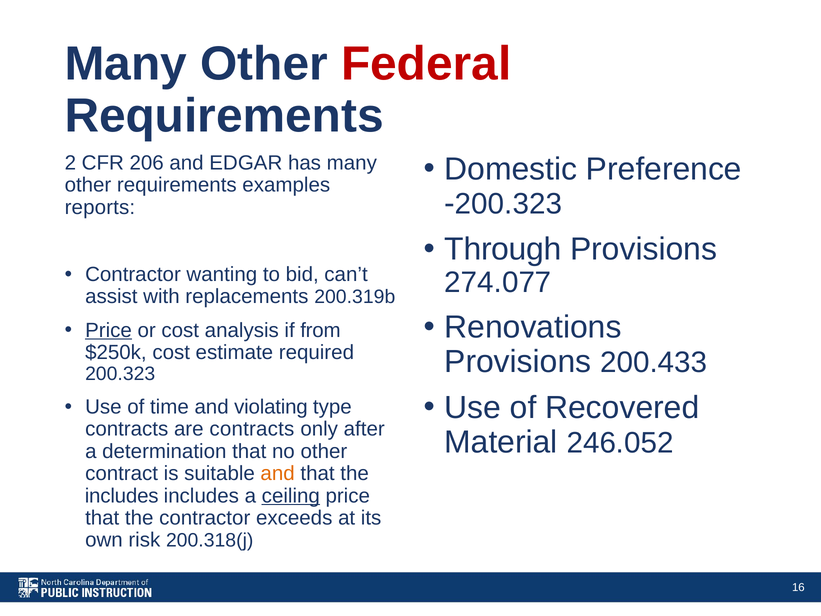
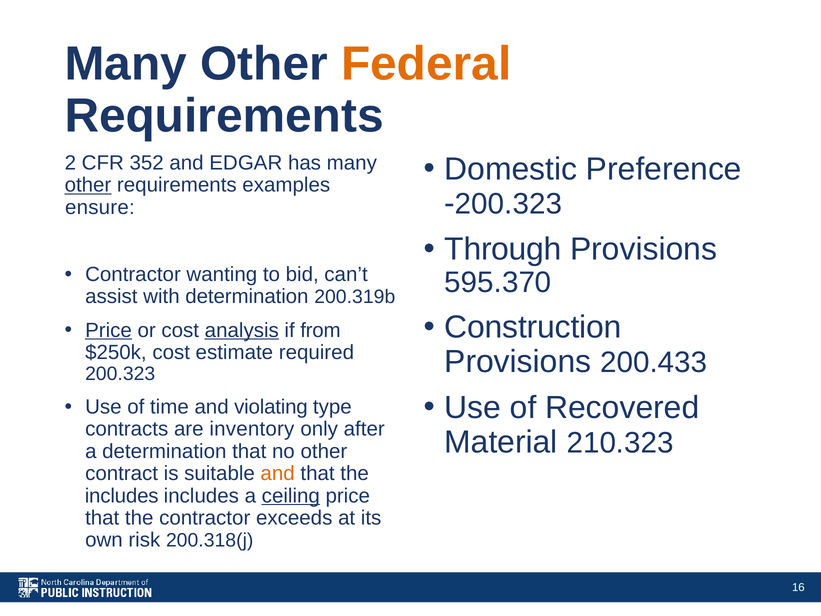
Federal colour: red -> orange
206: 206 -> 352
other at (88, 185) underline: none -> present
reports: reports -> ensure
274.077: 274.077 -> 595.370
with replacements: replacements -> determination
Renovations: Renovations -> Construction
analysis underline: none -> present
are contracts: contracts -> inventory
246.052: 246.052 -> 210.323
